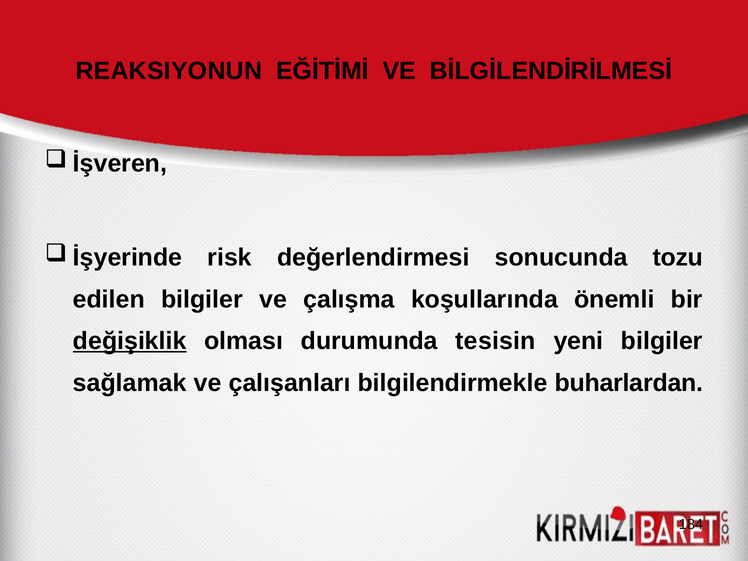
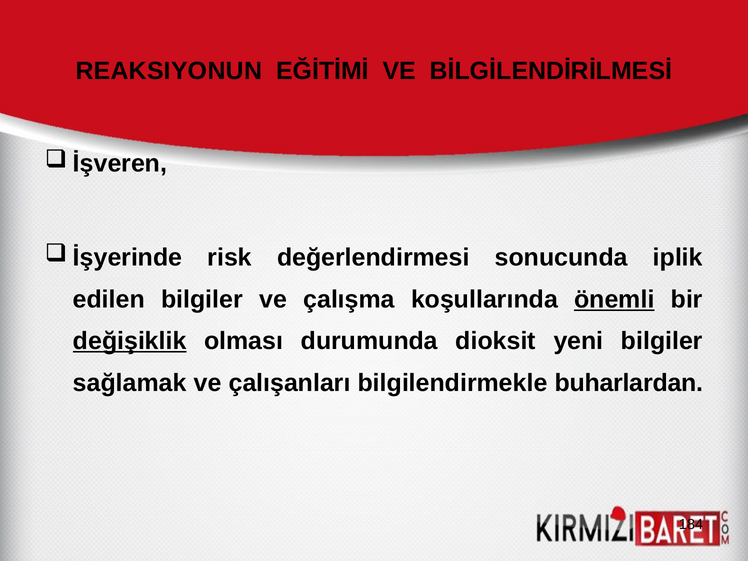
tozu: tozu -> iplik
önemli underline: none -> present
tesisin: tesisin -> dioksit
